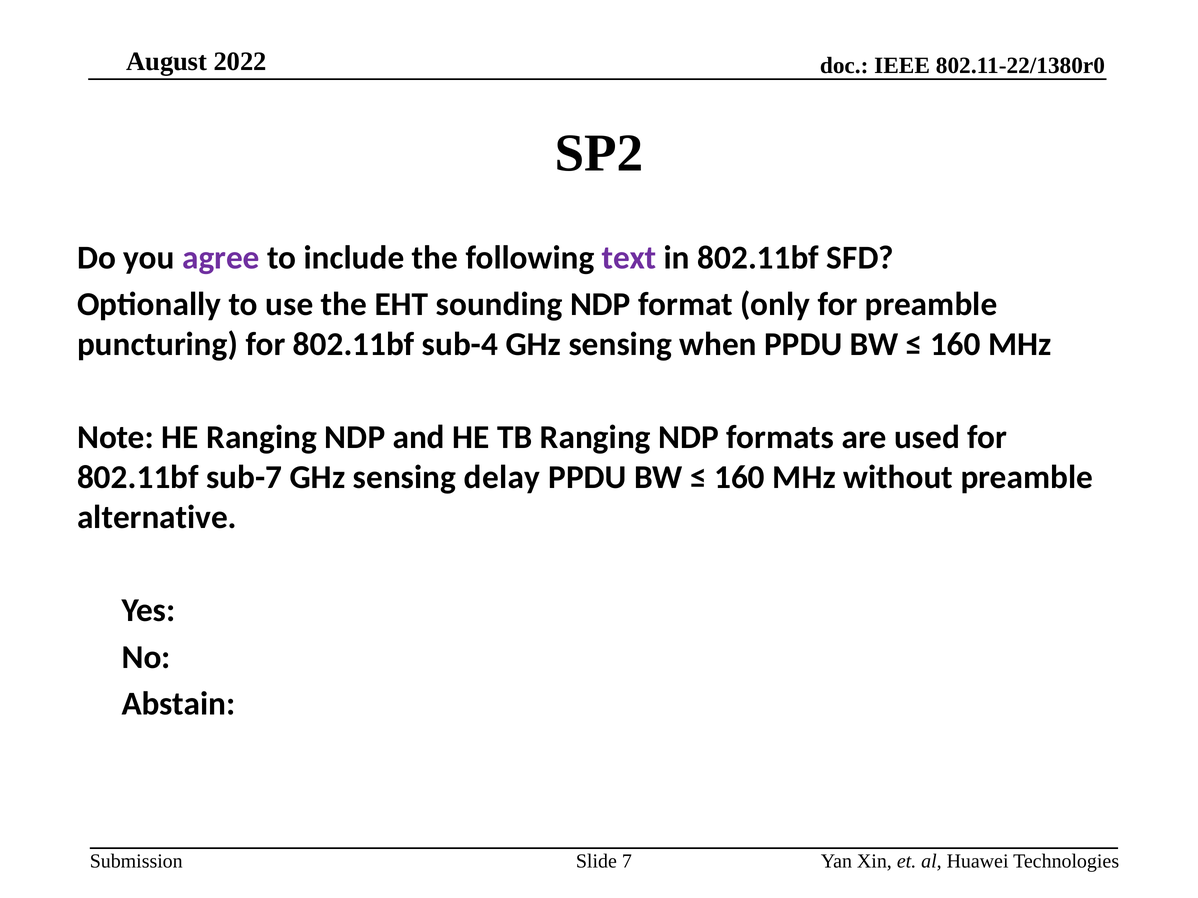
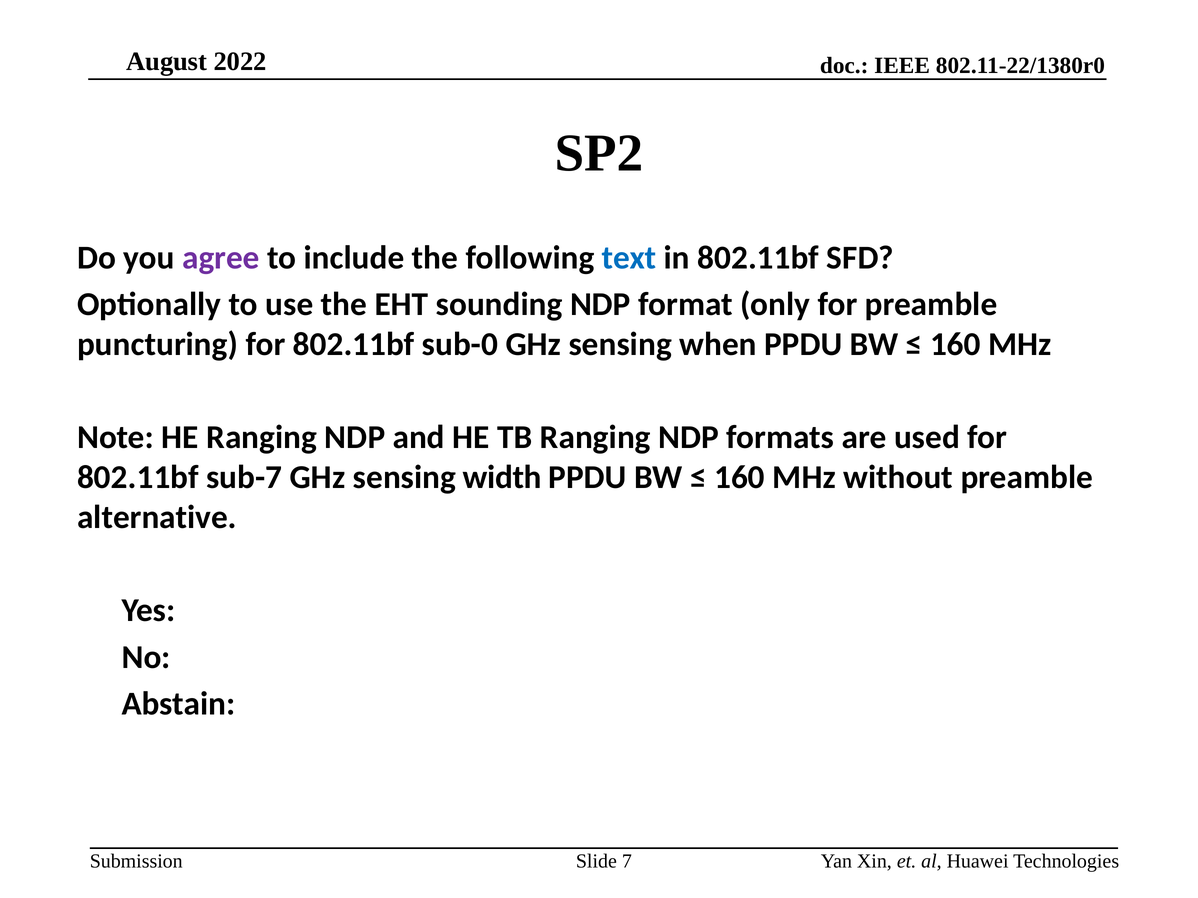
text colour: purple -> blue
sub-4: sub-4 -> sub-0
delay: delay -> width
